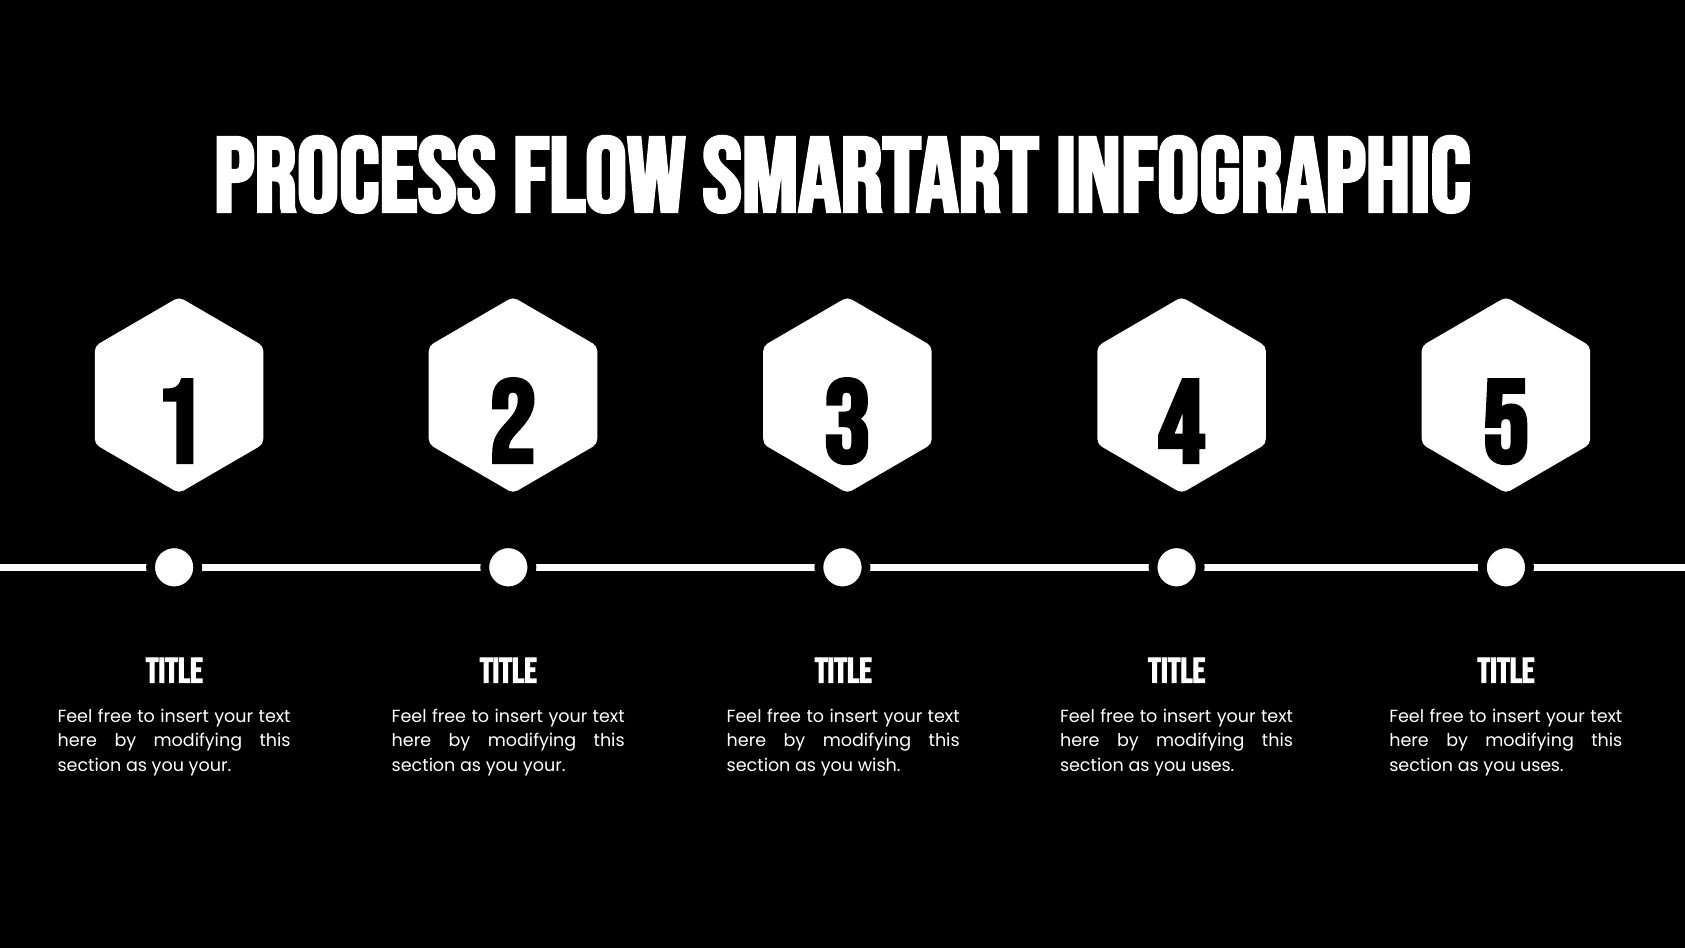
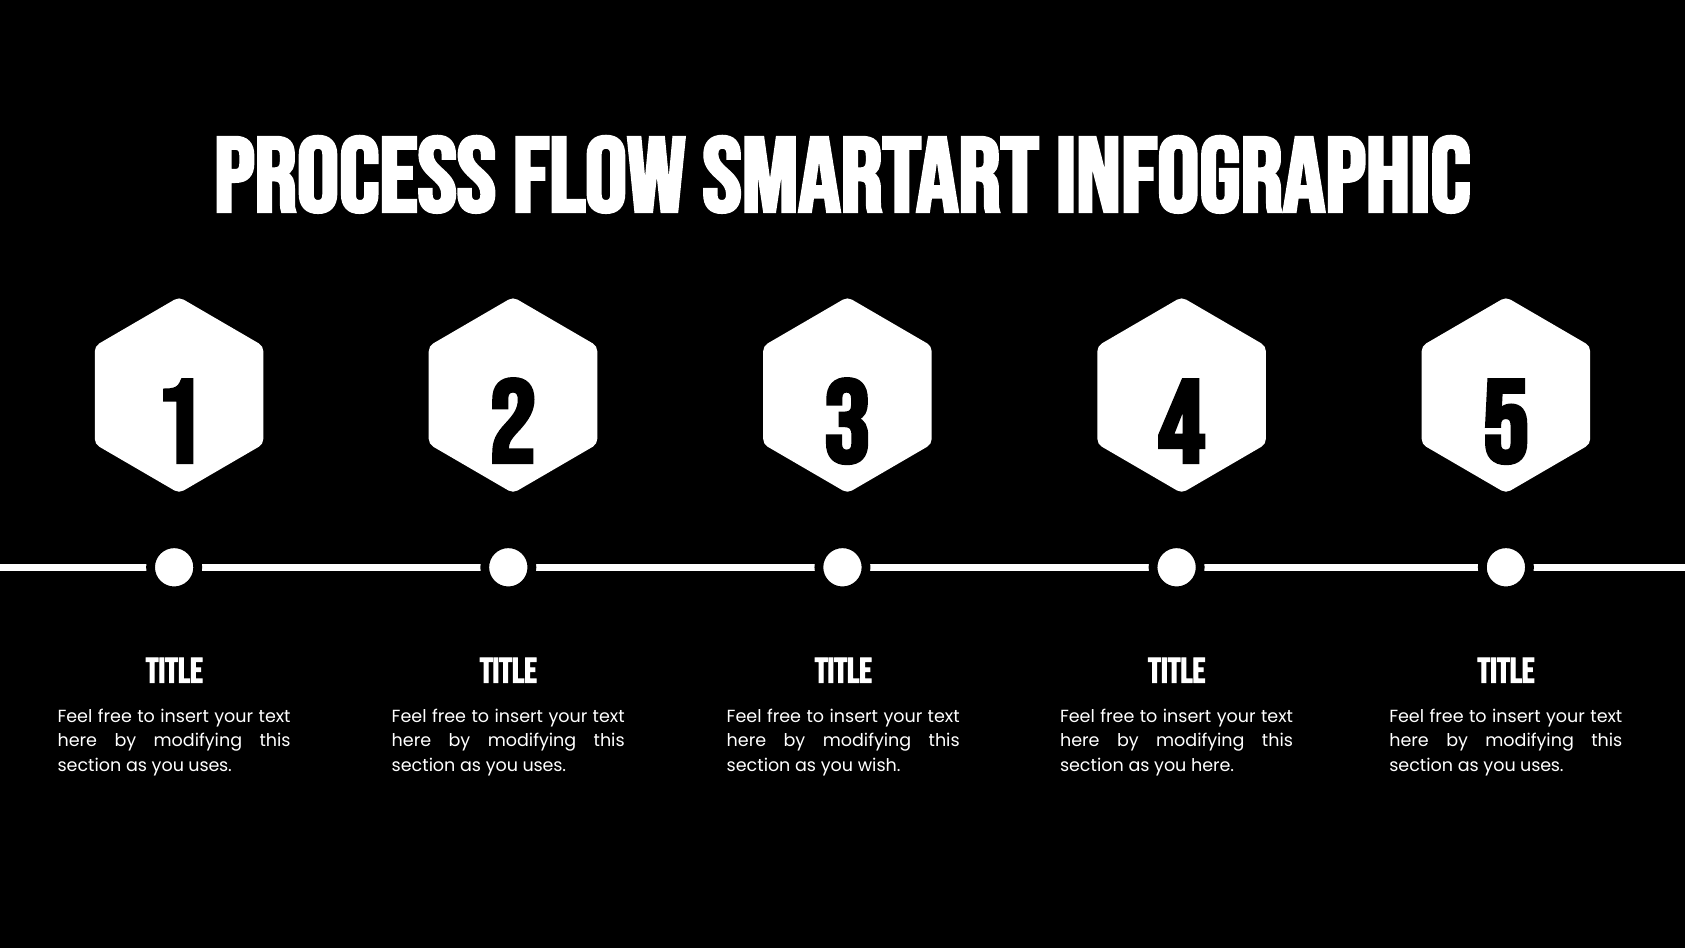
your at (210, 765): your -> uses
your at (544, 765): your -> uses
uses at (1213, 765): uses -> here
